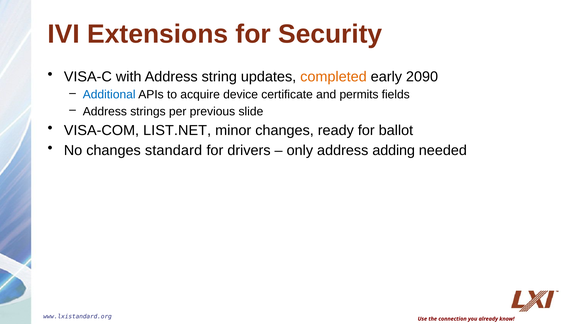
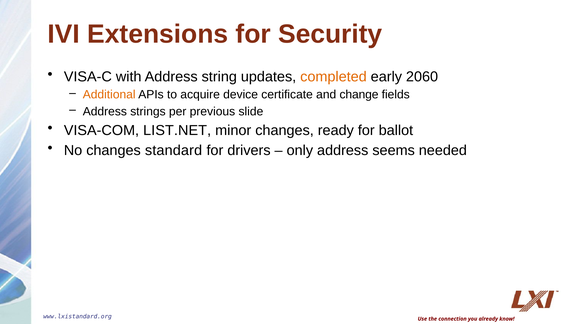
2090: 2090 -> 2060
Additional colour: blue -> orange
permits: permits -> change
adding: adding -> seems
